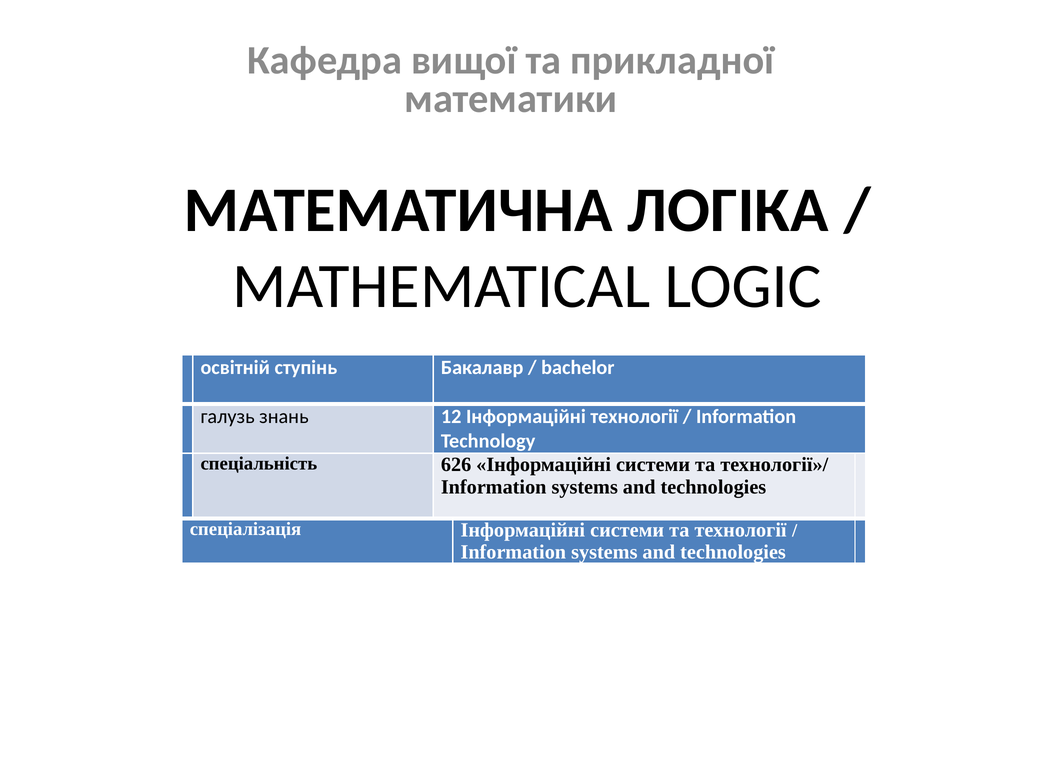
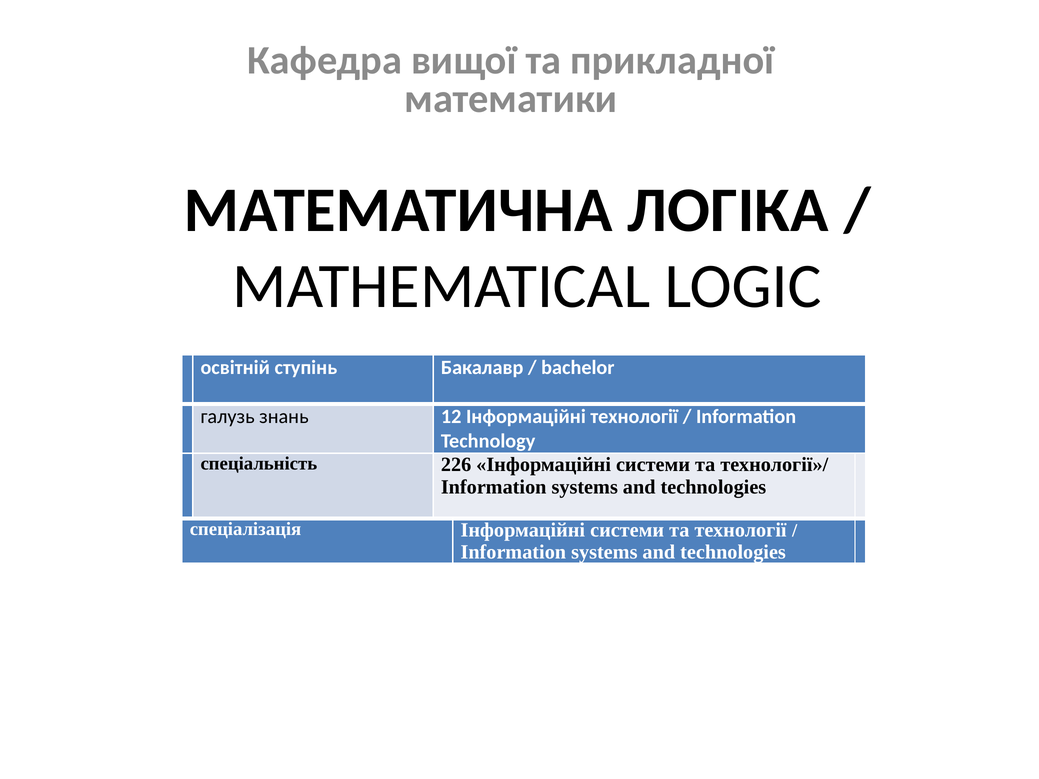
626: 626 -> 226
